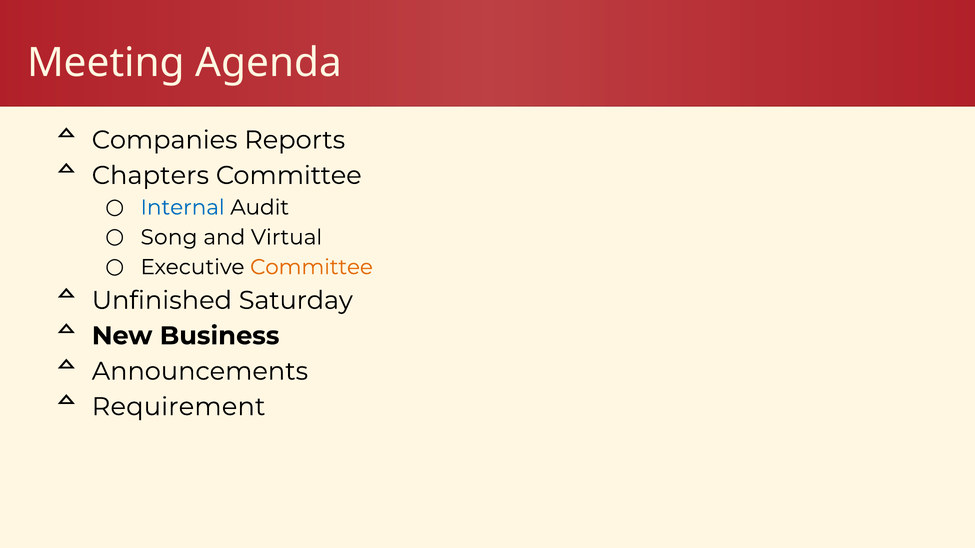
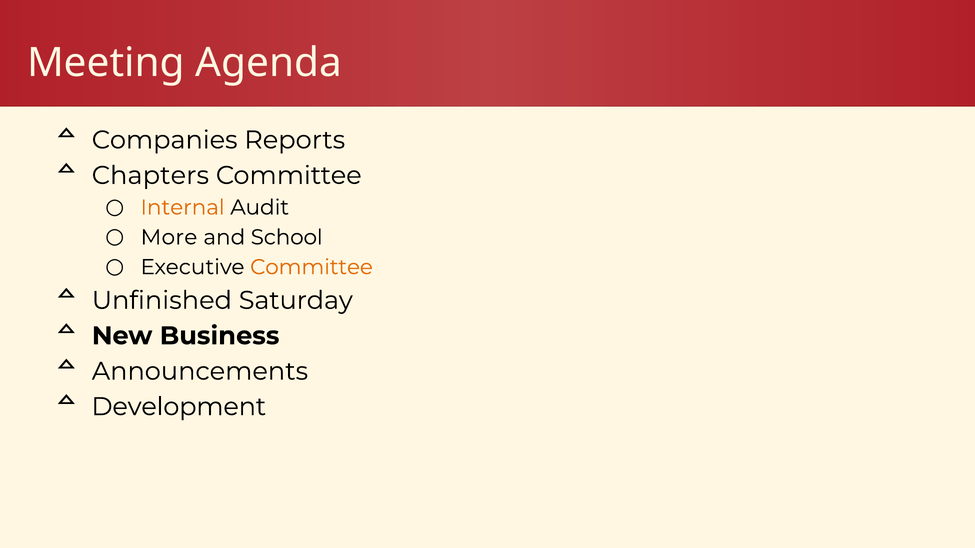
Internal colour: blue -> orange
Song: Song -> More
Virtual: Virtual -> School
Requirement: Requirement -> Development
